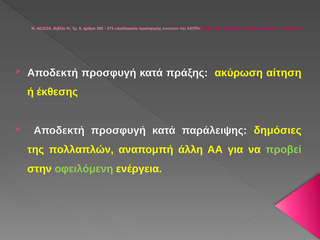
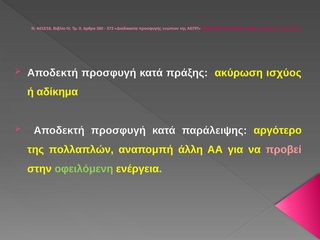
αίτηση: αίτηση -> ισχύος
έκθεσης: έκθεσης -> αδίκημα
δημόσιες: δημόσιες -> αργότερο
προβεί colour: light green -> pink
